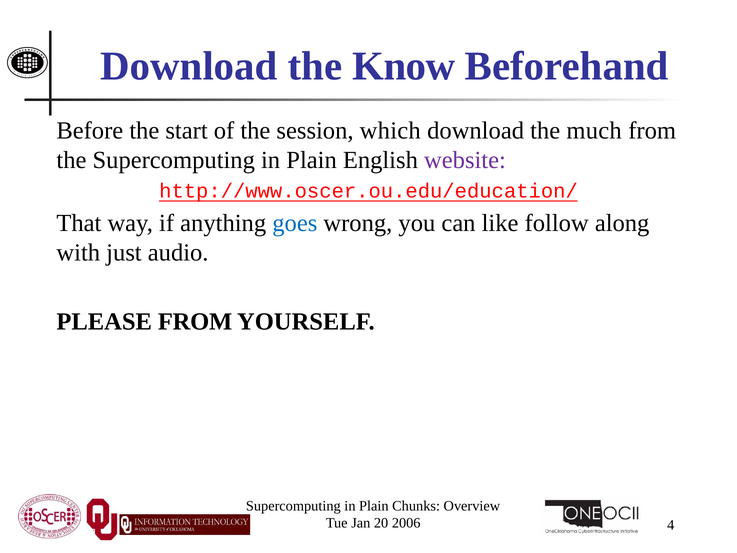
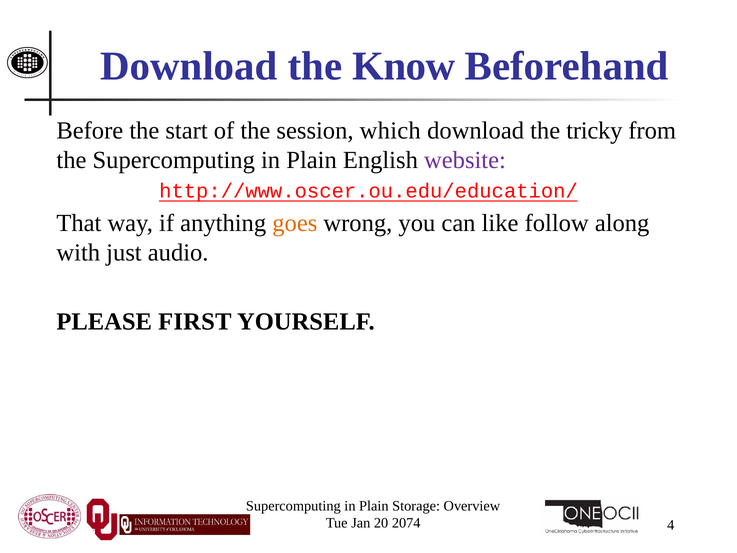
much: much -> tricky
goes colour: blue -> orange
PLEASE FROM: FROM -> FIRST
Chunks: Chunks -> Storage
2006: 2006 -> 2074
